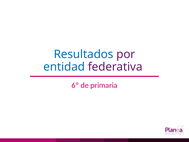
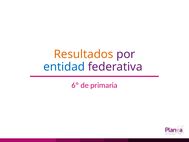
Resultados colour: blue -> orange
